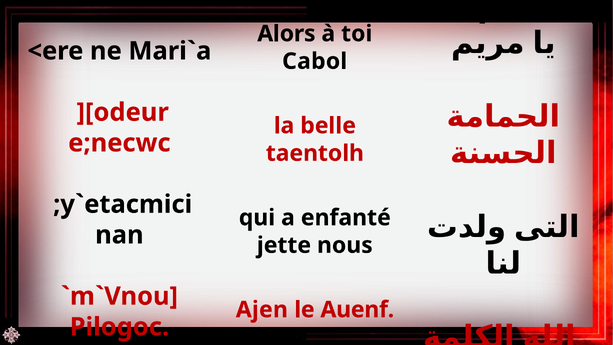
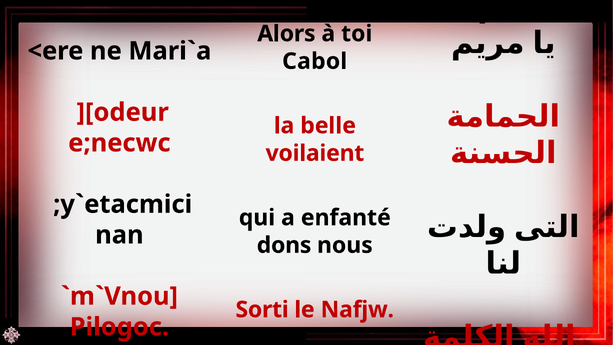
taentolh: taentolh -> voilaient
jette: jette -> dons
Ajen: Ajen -> Sorti
Auenf: Auenf -> Nafjw
